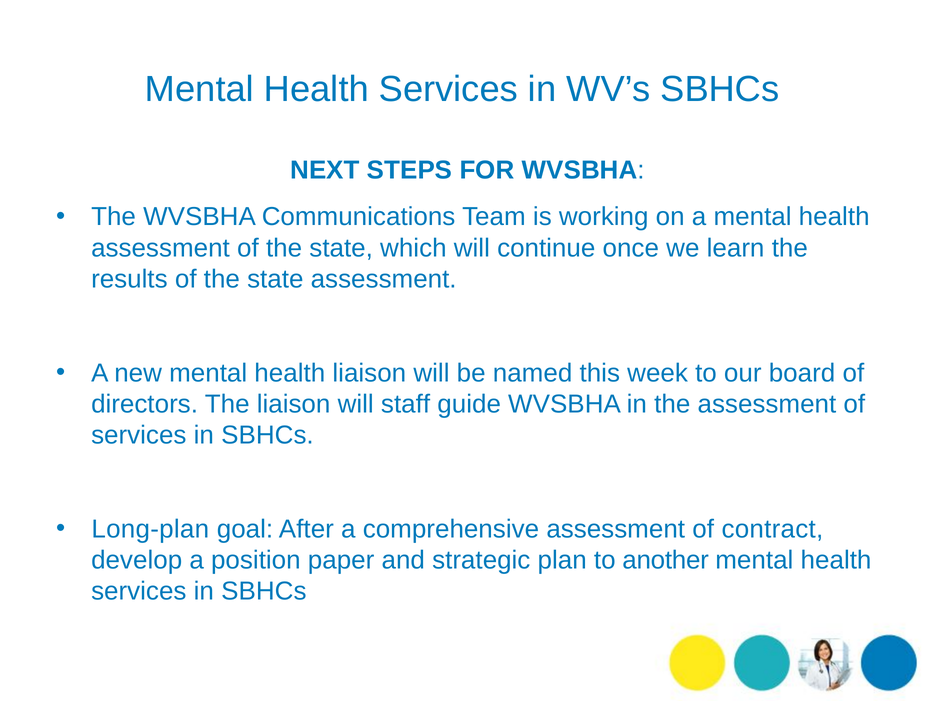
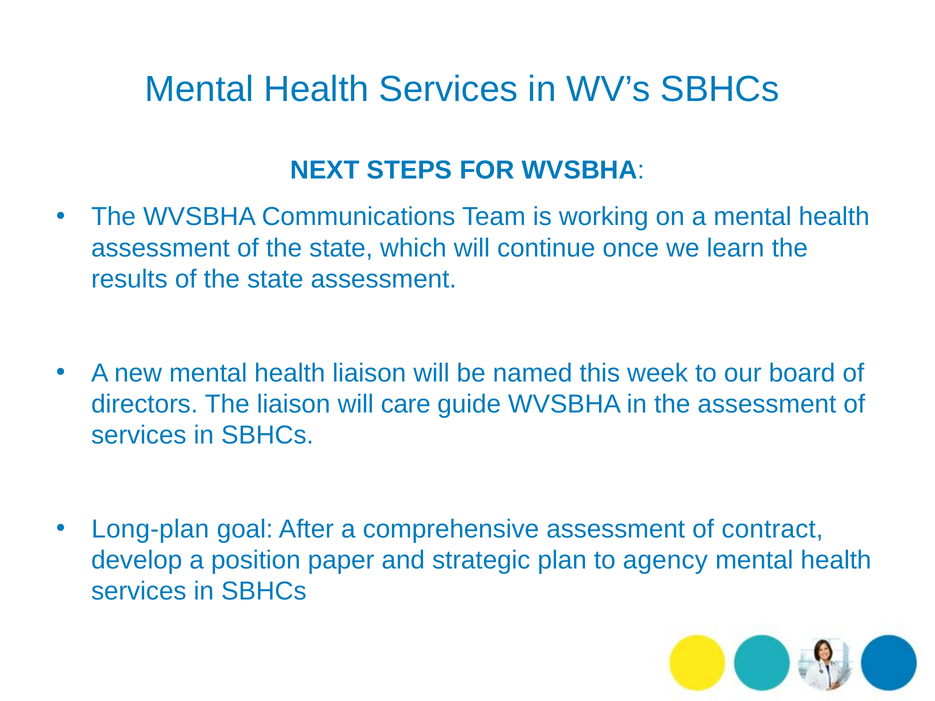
staff: staff -> care
another: another -> agency
